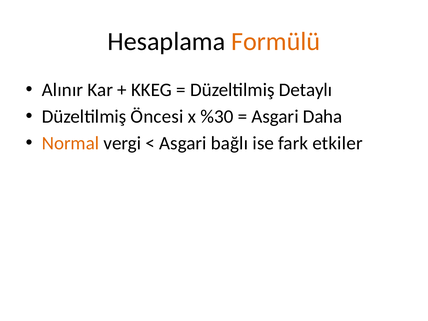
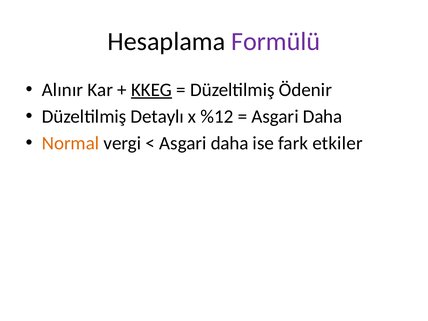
Formülü colour: orange -> purple
KKEG underline: none -> present
Detaylı: Detaylı -> Ödenir
Öncesi: Öncesi -> Detaylı
%30: %30 -> %12
bağlı at (229, 143): bağlı -> daha
